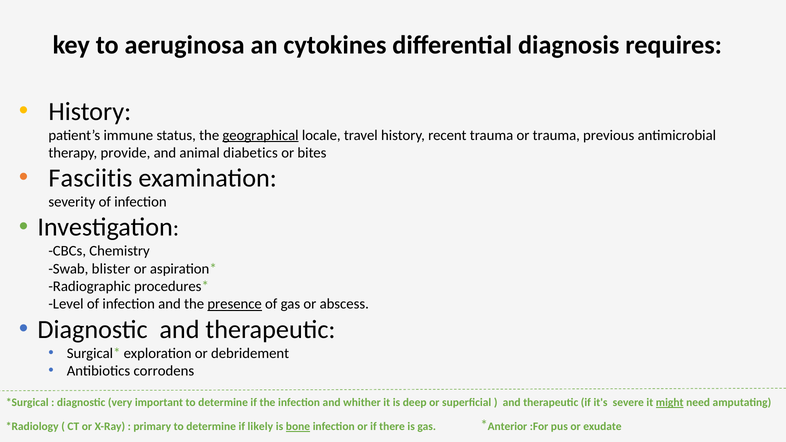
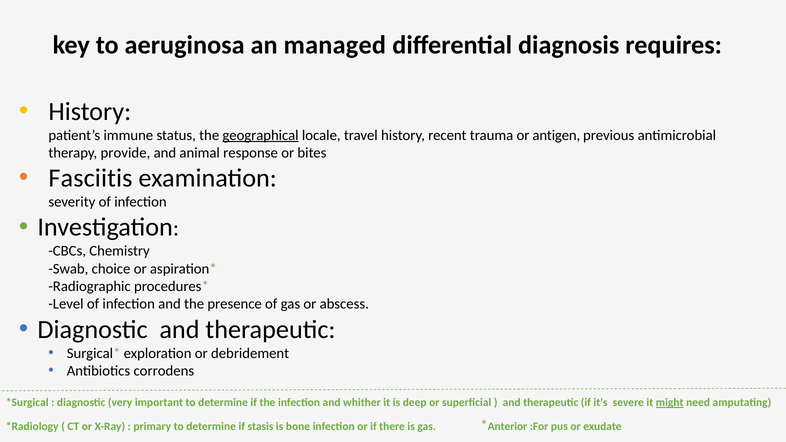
cytokines: cytokines -> managed
or trauma: trauma -> antigen
diabetics: diabetics -> response
blister: blister -> choice
presence underline: present -> none
likely: likely -> stasis
bone underline: present -> none
